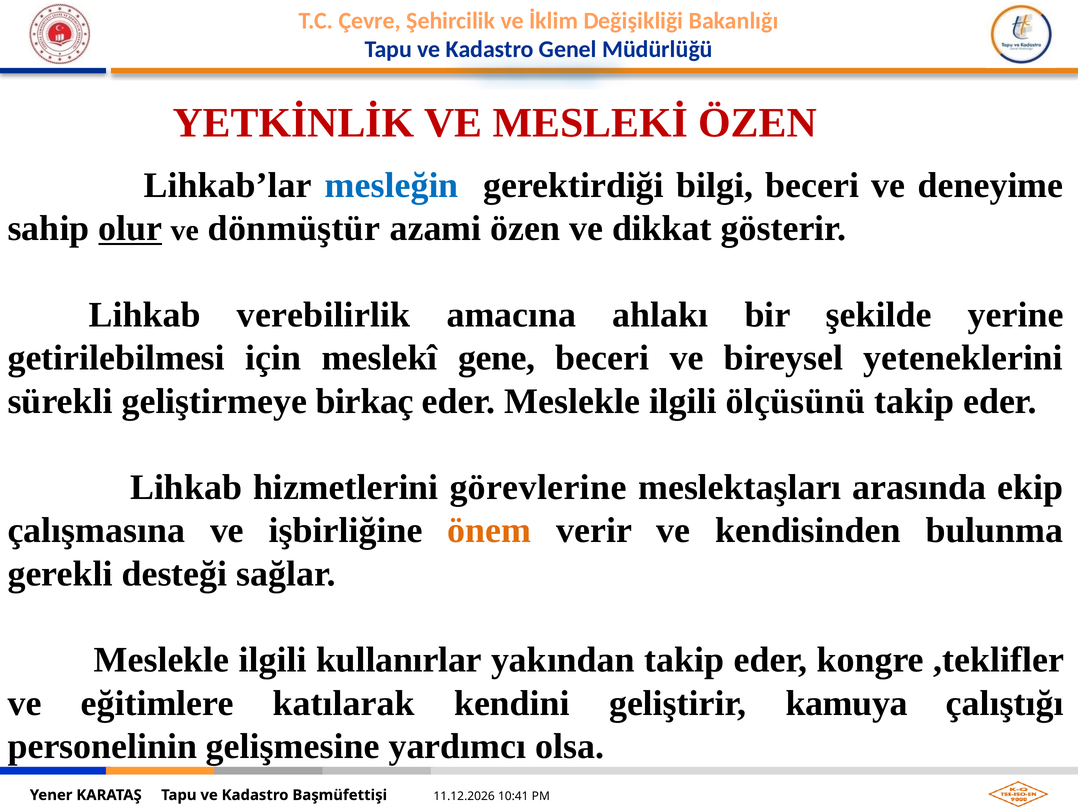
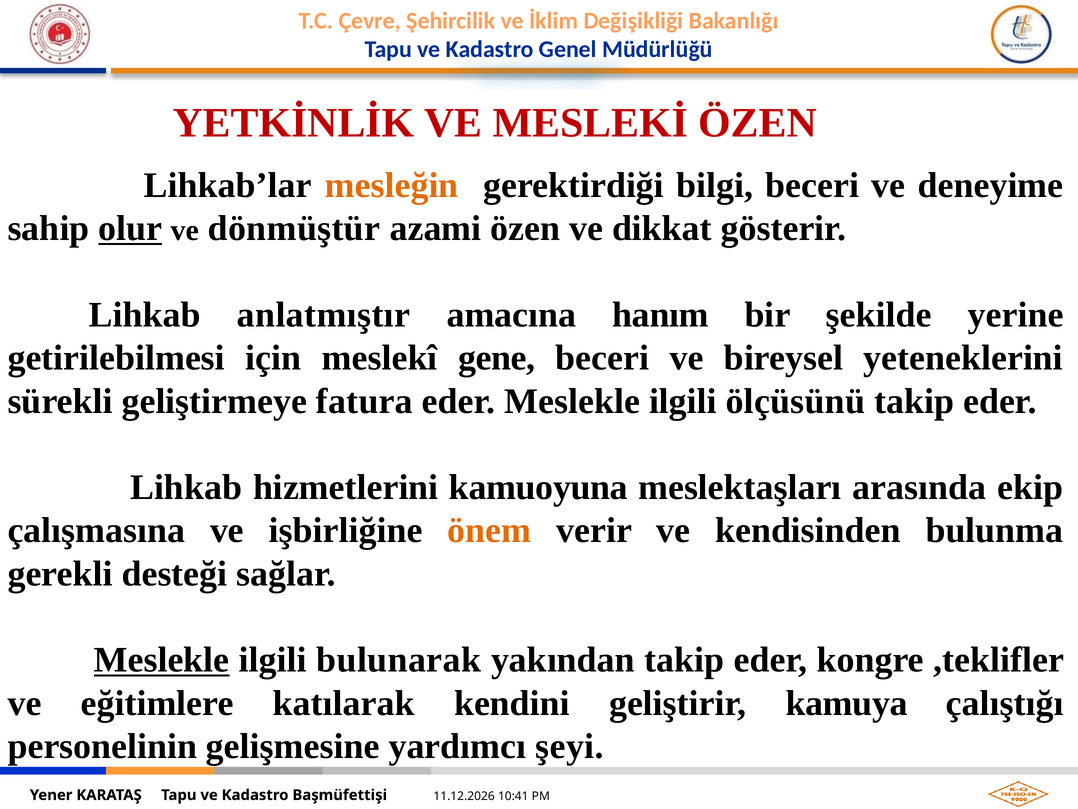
mesleğin colour: blue -> orange
verebilirlik: verebilirlik -> anlatmıştır
ahlakı: ahlakı -> hanım
birkaç: birkaç -> fatura
görevlerine: görevlerine -> kamuoyuna
Meslekle at (162, 660) underline: none -> present
kullanırlar: kullanırlar -> bulunarak
olsa: olsa -> şeyi
